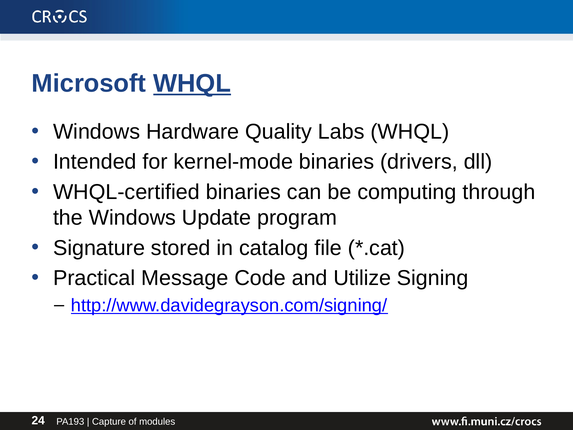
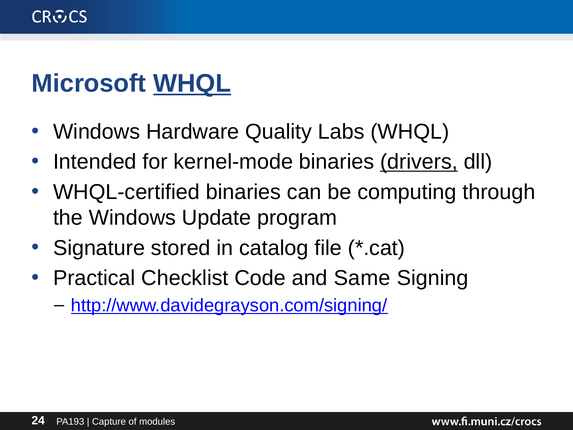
drivers underline: none -> present
Message: Message -> Checklist
Utilize: Utilize -> Same
